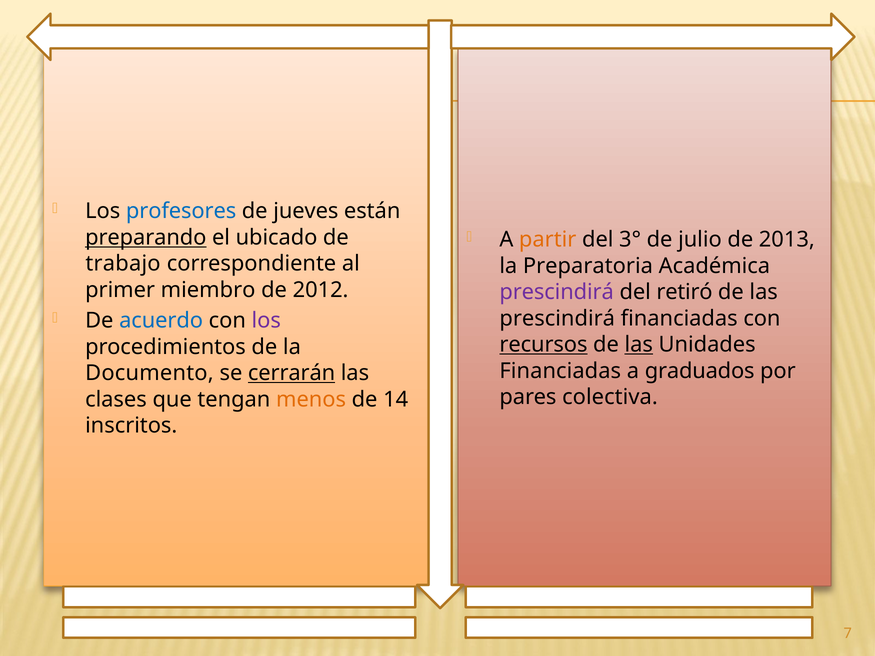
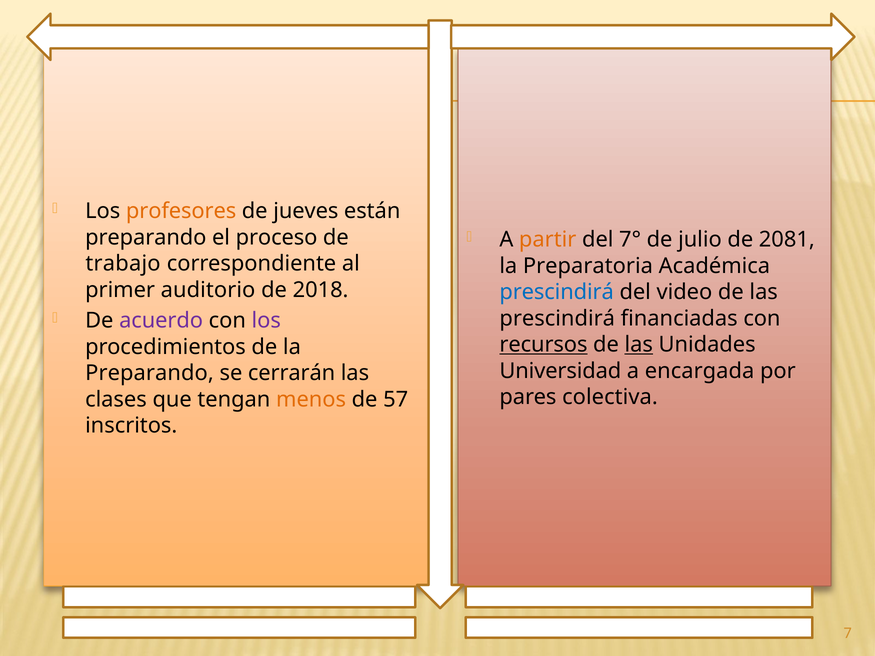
profesores colour: blue -> orange
3°: 3° -> 7°
2013: 2013 -> 2081
preparando at (146, 238) underline: present -> none
ubicado: ubicado -> proceso
miembro: miembro -> auditorio
2012: 2012 -> 2018
prescindirá at (557, 292) colour: purple -> blue
retiró: retiró -> video
acuerdo colour: blue -> purple
Financiadas at (560, 371): Financiadas -> Universidad
graduados: graduados -> encargada
Documento at (149, 373): Documento -> Preparando
cerrarán underline: present -> none
14: 14 -> 57
